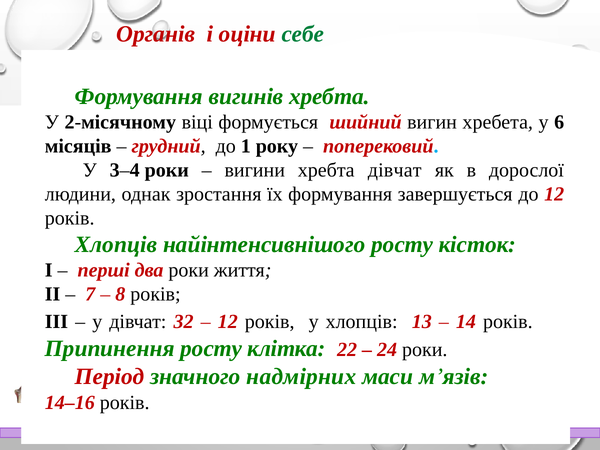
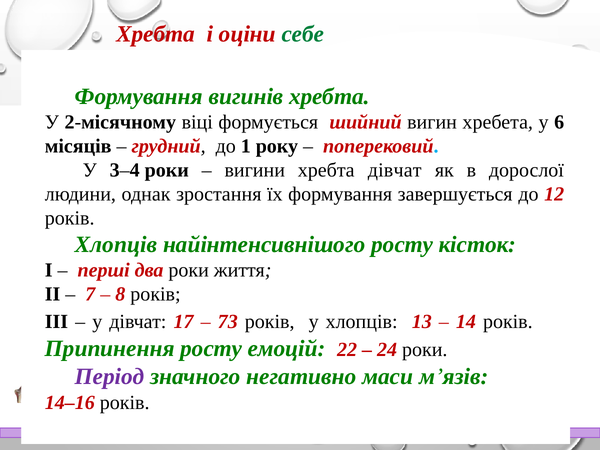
Органів at (156, 34): Органів -> Хребта
32: 32 -> 17
12 at (228, 322): 12 -> 73
клітка: клітка -> емоцій
Період colour: red -> purple
надмірних: надмірних -> негативно
